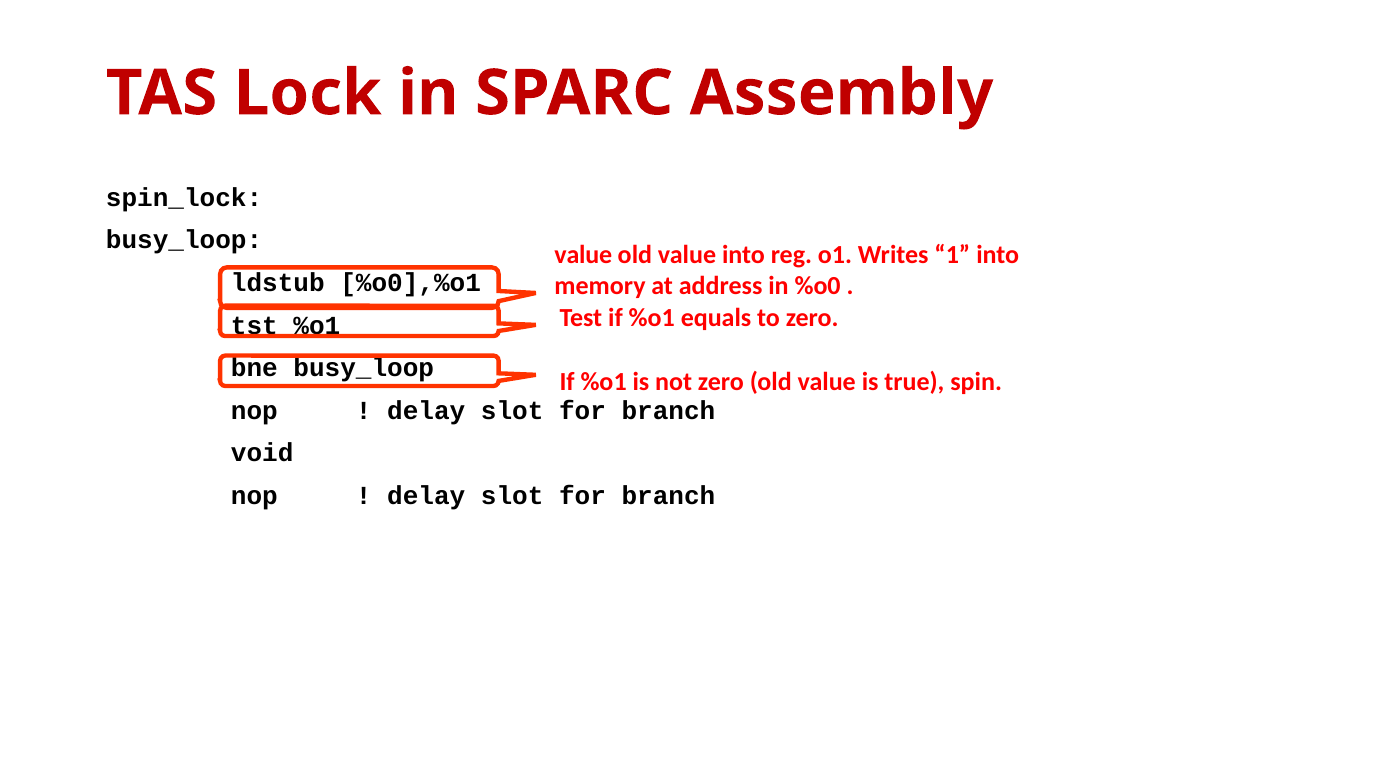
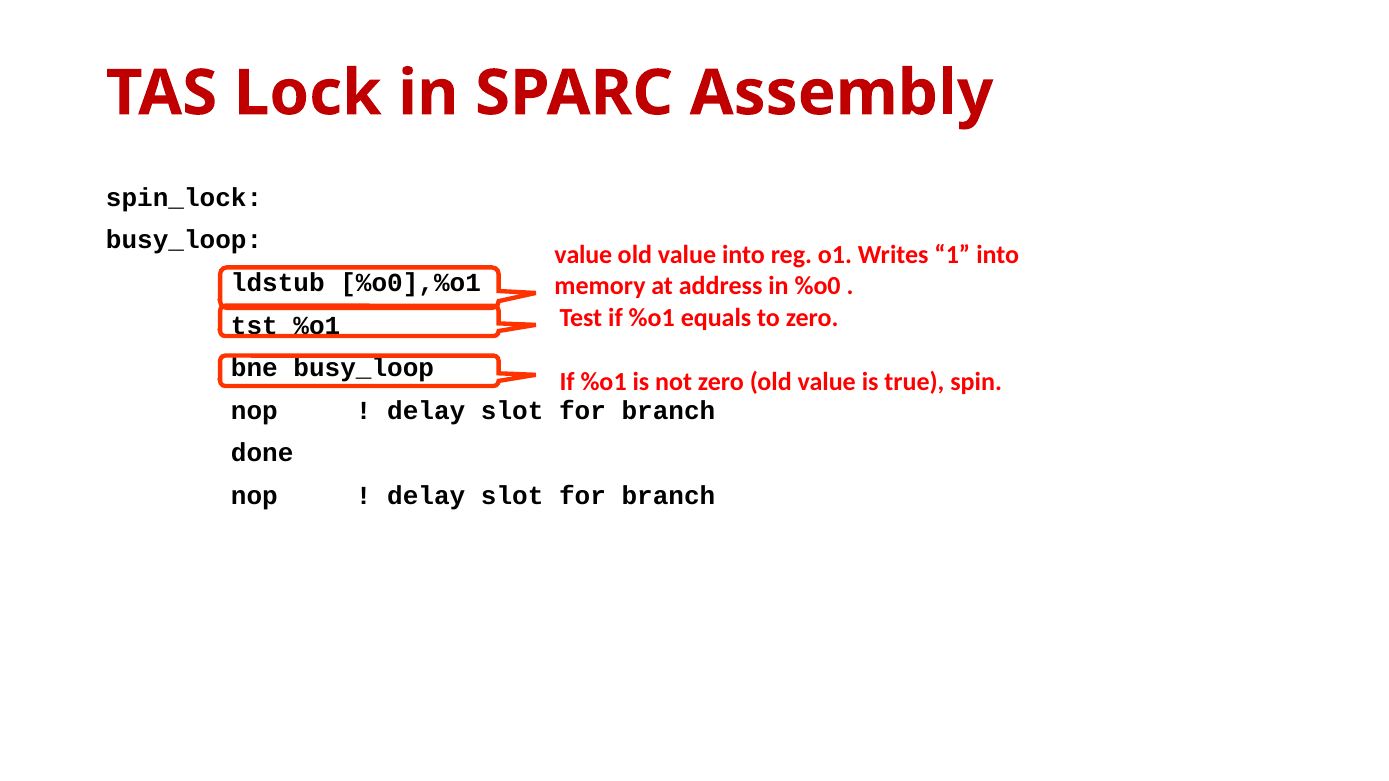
void: void -> done
